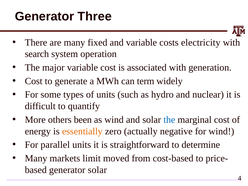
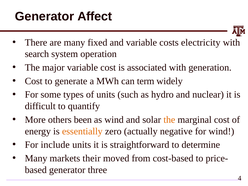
Three: Three -> Affect
the at (169, 120) colour: blue -> orange
parallel: parallel -> include
limit: limit -> their
generator solar: solar -> three
